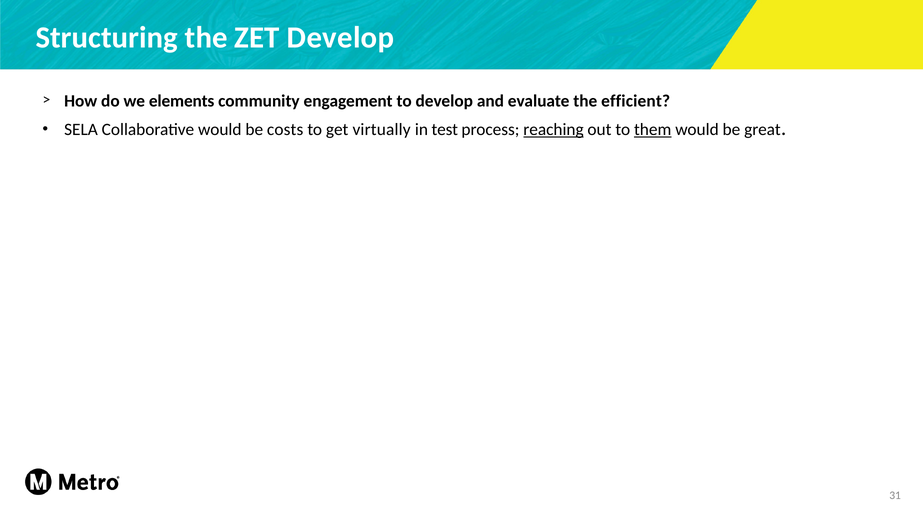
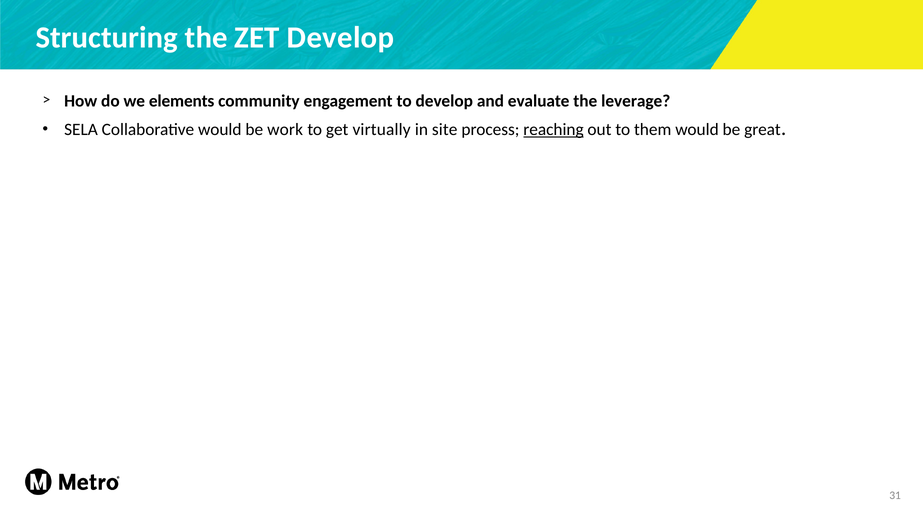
efficient: efficient -> leverage
costs: costs -> work
test: test -> site
them underline: present -> none
